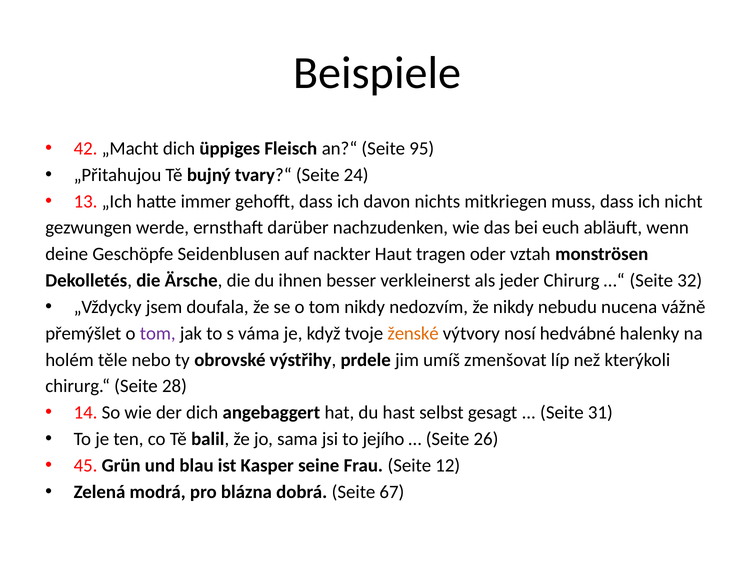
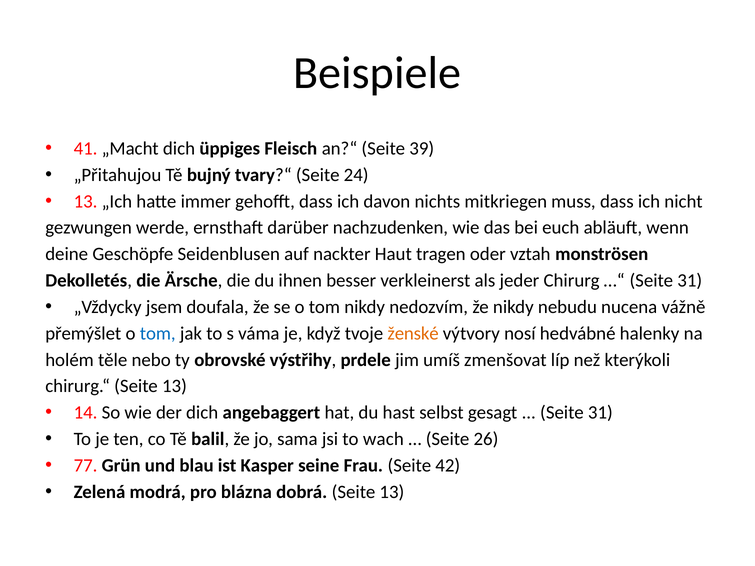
42: 42 -> 41
95: 95 -> 39
32 at (690, 281): 32 -> 31
tom at (158, 334) colour: purple -> blue
chirurg.“ Seite 28: 28 -> 13
jejího: jejího -> wach
45: 45 -> 77
12: 12 -> 42
dobrá Seite 67: 67 -> 13
